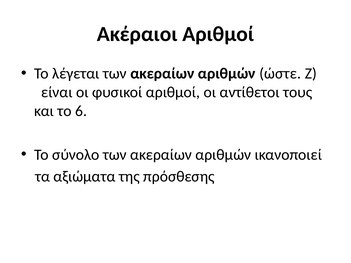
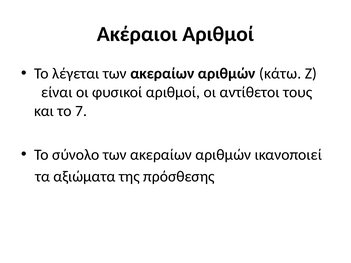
ώστε: ώστε -> κάτω
6: 6 -> 7
